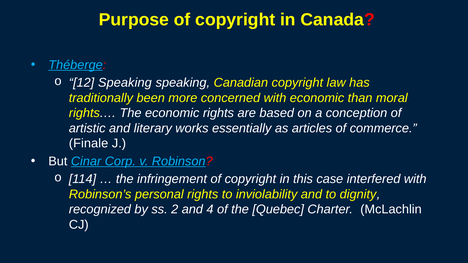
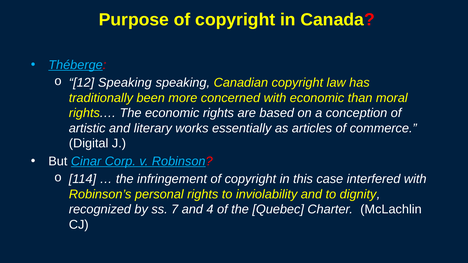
Finale: Finale -> Digital
2: 2 -> 7
